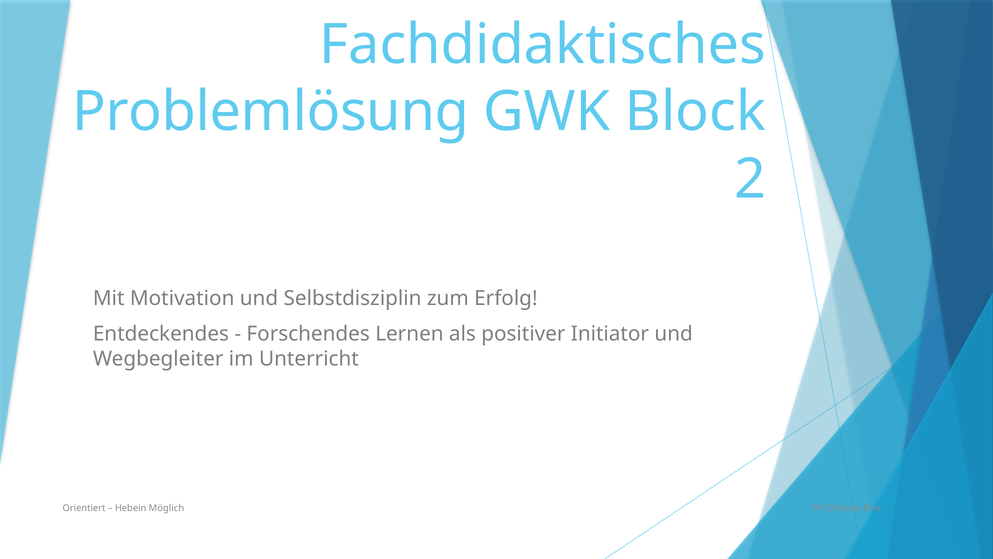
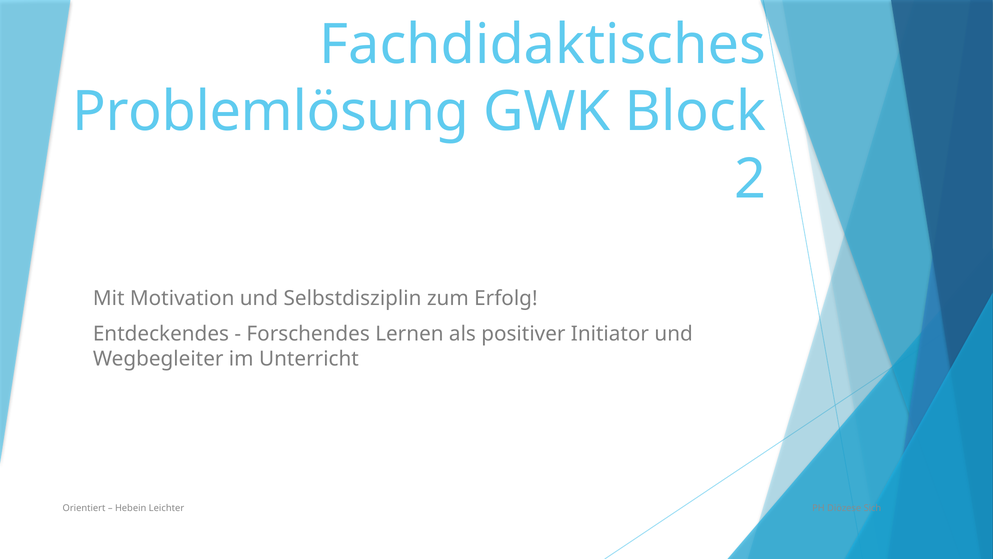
Möglich: Möglich -> Leichter
Ihre: Ihre -> Sich
